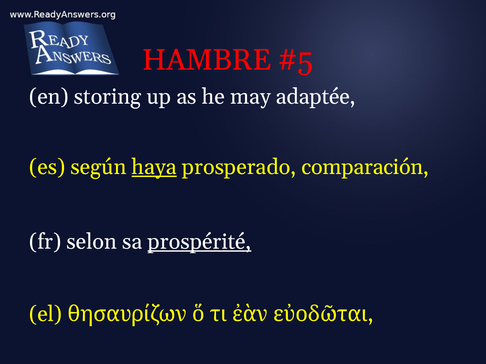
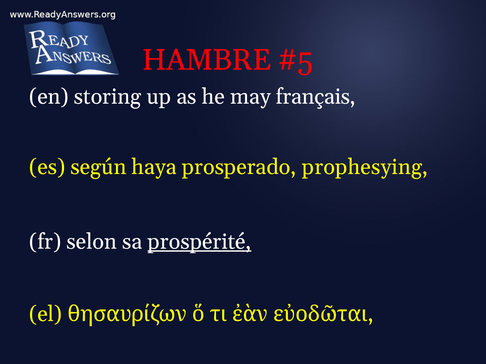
adaptée: adaptée -> français
haya underline: present -> none
comparación: comparación -> prophesying
